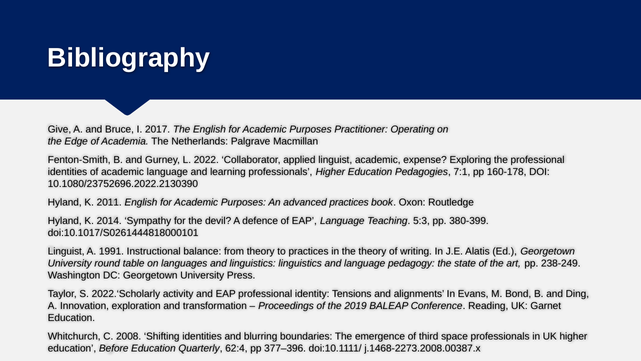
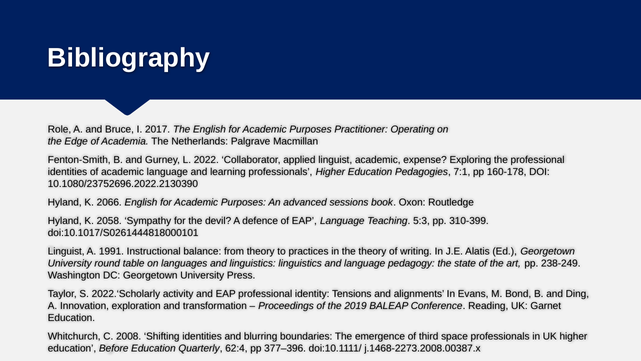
Give: Give -> Role
2011: 2011 -> 2066
advanced practices: practices -> sessions
2014: 2014 -> 2058
380-399: 380-399 -> 310-399
